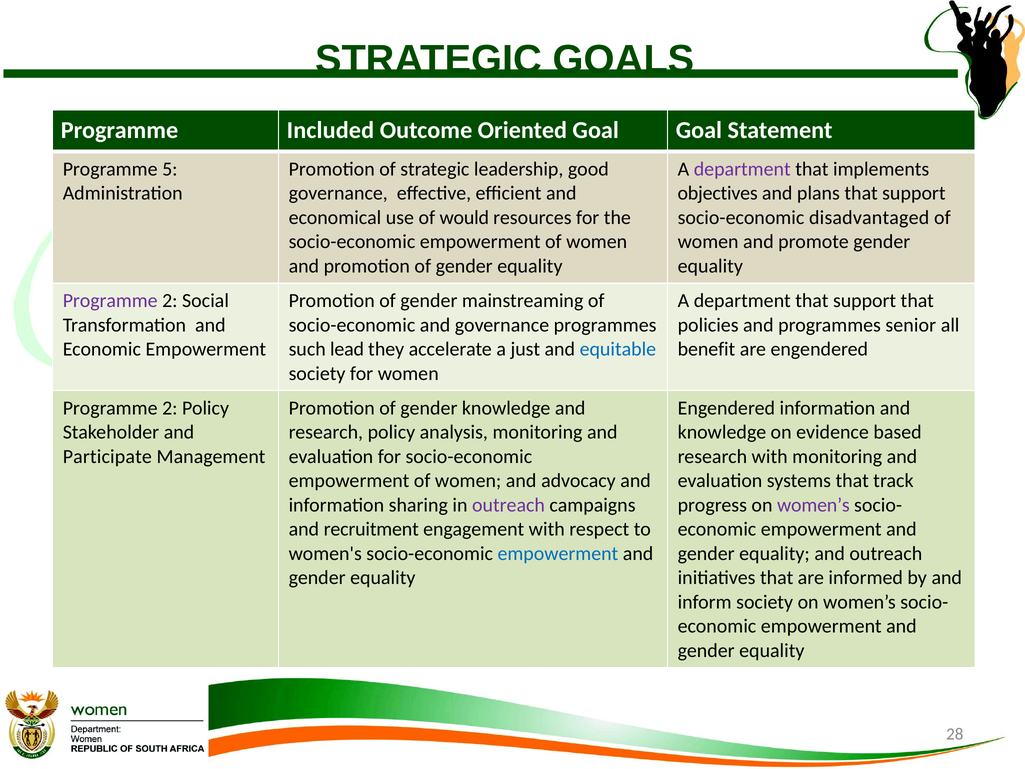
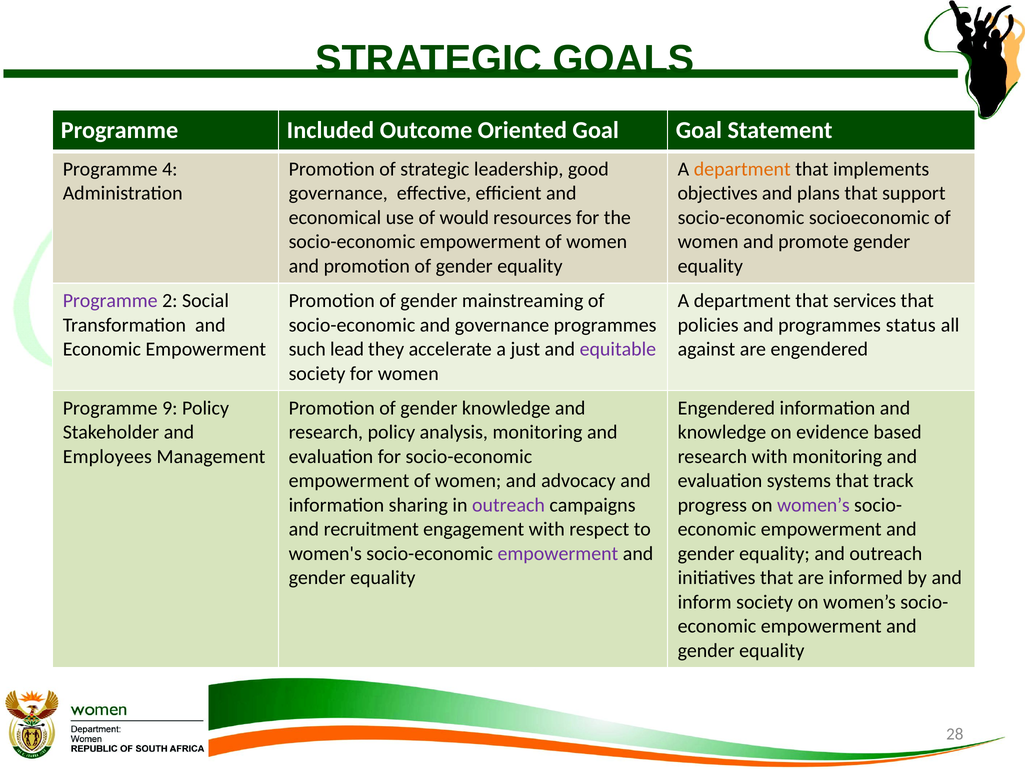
5: 5 -> 4
department at (742, 169) colour: purple -> orange
disadvantaged: disadvantaged -> socioeconomic
department that support: support -> services
senior: senior -> status
equitable colour: blue -> purple
benefit: benefit -> against
2 at (170, 408): 2 -> 9
Participate: Participate -> Employees
empowerment at (558, 553) colour: blue -> purple
